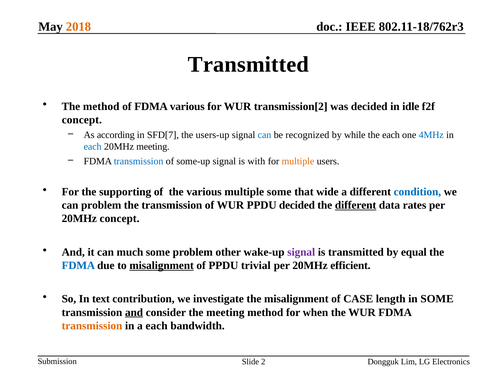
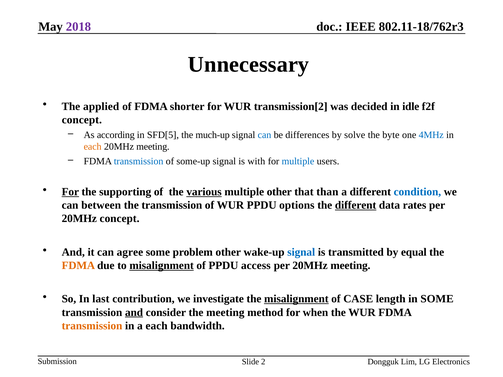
2018 colour: orange -> purple
Transmitted at (249, 64): Transmitted -> Unnecessary
The method: method -> applied
FDMA various: various -> shorter
SFD[7: SFD[7 -> SFD[5
users-up: users-up -> much-up
recognized: recognized -> differences
while: while -> solve
the each: each -> byte
each at (93, 147) colour: blue -> orange
multiple at (298, 161) colour: orange -> blue
For at (70, 192) underline: none -> present
various at (204, 192) underline: none -> present
multiple some: some -> other
wide: wide -> than
can problem: problem -> between
PPDU decided: decided -> options
much: much -> agree
signal at (301, 252) colour: purple -> blue
FDMA at (78, 266) colour: blue -> orange
trivial: trivial -> access
per 20MHz efficient: efficient -> meeting
text: text -> last
misalignment at (296, 299) underline: none -> present
